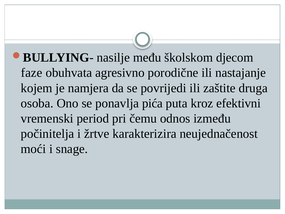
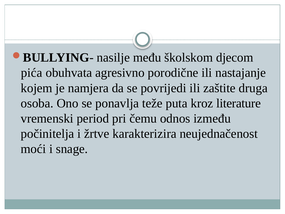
faze: faze -> pića
pića: pića -> teže
efektivni: efektivni -> literature
